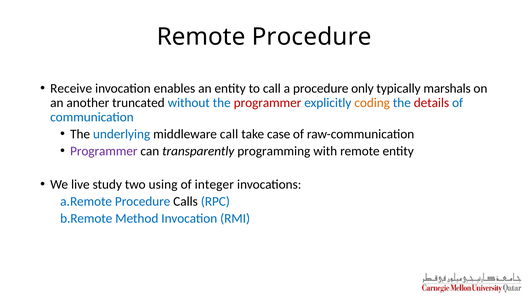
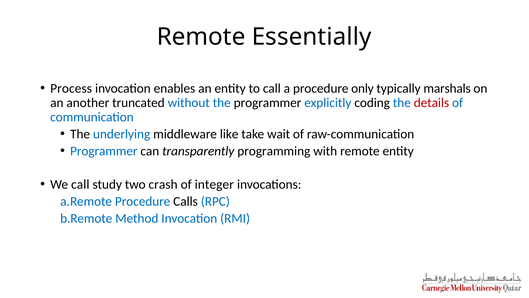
Remote Procedure: Procedure -> Essentially
Receive: Receive -> Process
programmer at (268, 103) colour: red -> black
coding colour: orange -> black
middleware call: call -> like
case: case -> wait
Programmer at (104, 151) colour: purple -> blue
We live: live -> call
using: using -> crash
